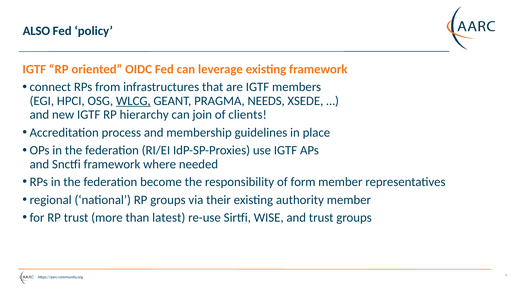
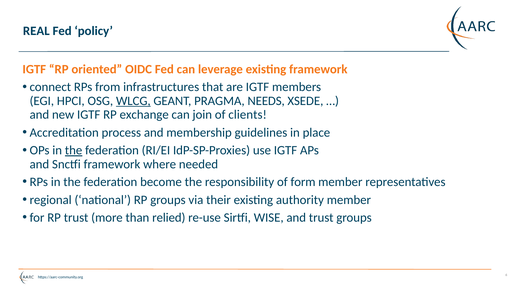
ALSO: ALSO -> REAL
hierarchy: hierarchy -> exchange
the at (74, 150) underline: none -> present
latest: latest -> relied
